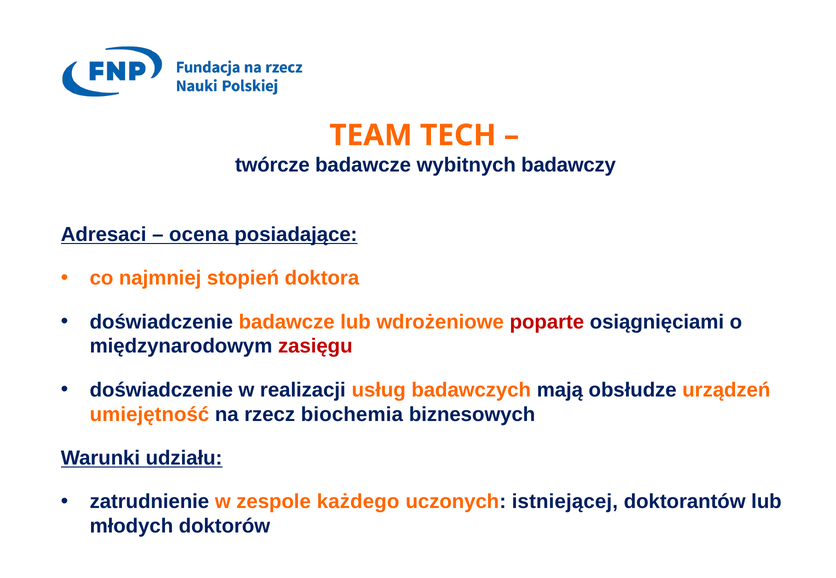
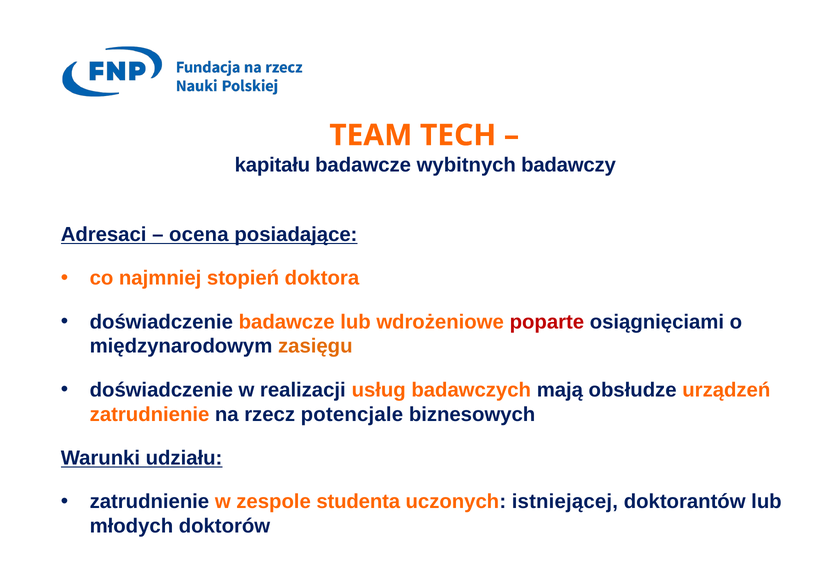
twórcze: twórcze -> kapitału
zasięgu colour: red -> orange
umiejętność at (149, 415): umiejętność -> zatrudnienie
biochemia: biochemia -> potencjale
każdego: każdego -> studenta
